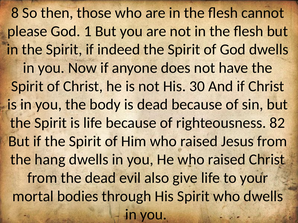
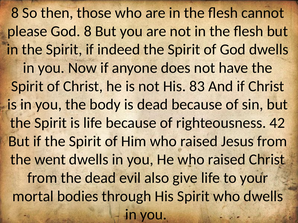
God 1: 1 -> 8
30: 30 -> 83
82: 82 -> 42
hang: hang -> went
